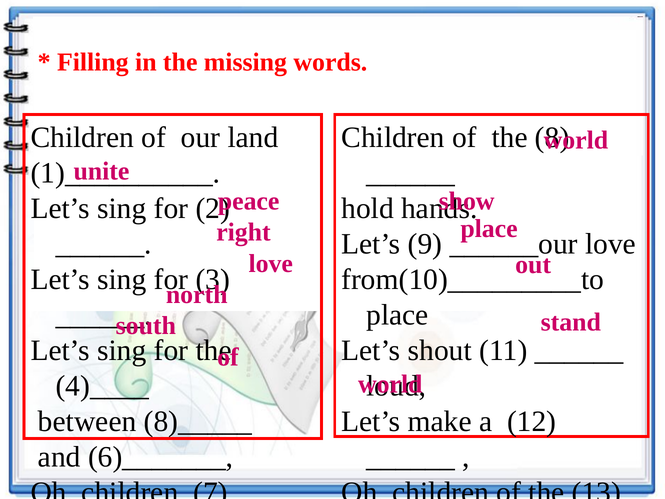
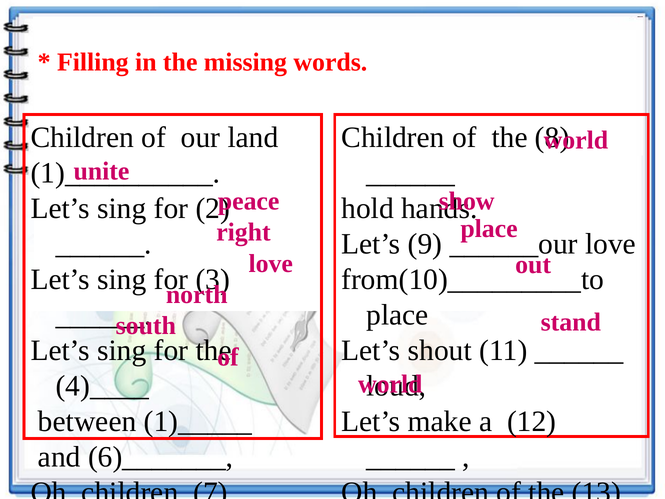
8)_____: 8)_____ -> 1)_____
